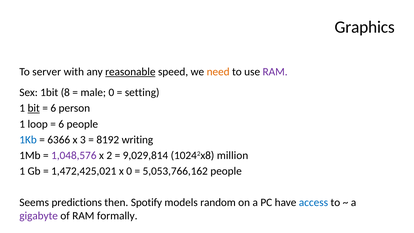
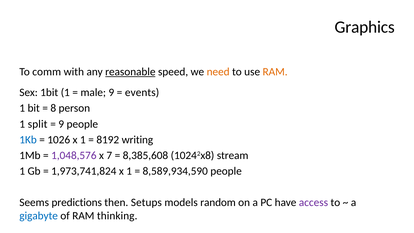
server: server -> comm
RAM at (275, 72) colour: purple -> orange
1bit 8: 8 -> 1
male 0: 0 -> 9
setting: setting -> events
bit underline: present -> none
6 at (53, 108): 6 -> 8
loop: loop -> split
6 at (61, 124): 6 -> 9
6366: 6366 -> 1026
3 at (83, 140): 3 -> 1
2: 2 -> 7
9,029,814: 9,029,814 -> 8,385,608
million: million -> stream
1,472,425,021: 1,472,425,021 -> 1,973,741,824
0 at (129, 171): 0 -> 1
5,053,766,162: 5,053,766,162 -> 8,589,934,590
Spotify: Spotify -> Setups
access colour: blue -> purple
gigabyte colour: purple -> blue
formally: formally -> thinking
